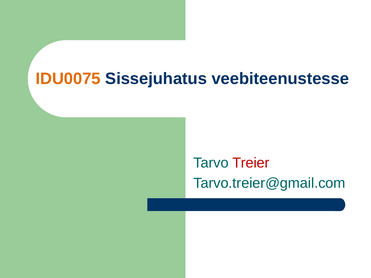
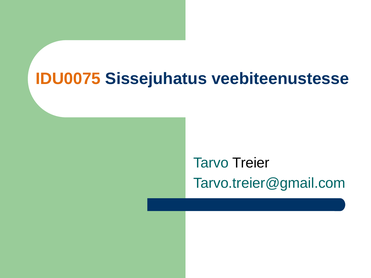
Treier colour: red -> black
